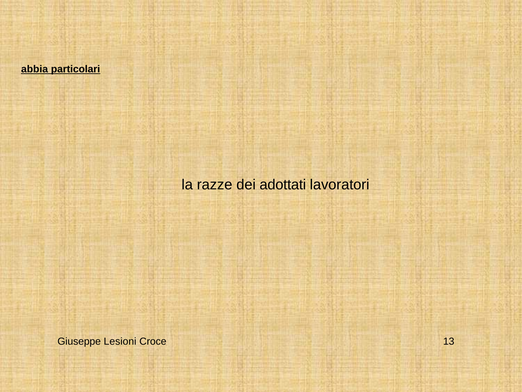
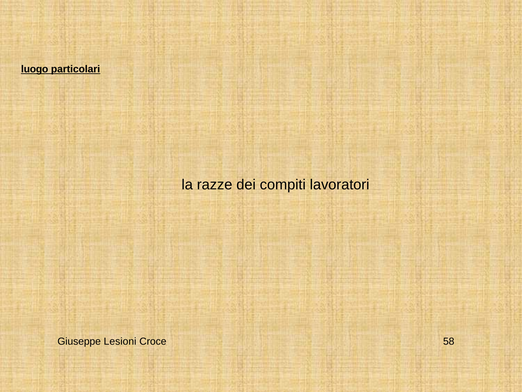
abbia: abbia -> luogo
adottati: adottati -> compiti
13: 13 -> 58
